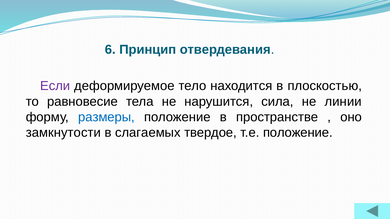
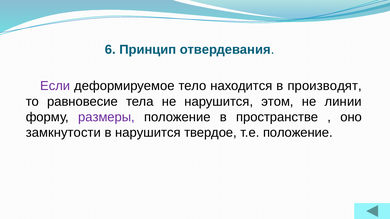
плоскостью: плоскостью -> производят
сила: сила -> этом
размеры colour: blue -> purple
в слагаемых: слагаемых -> нарушится
